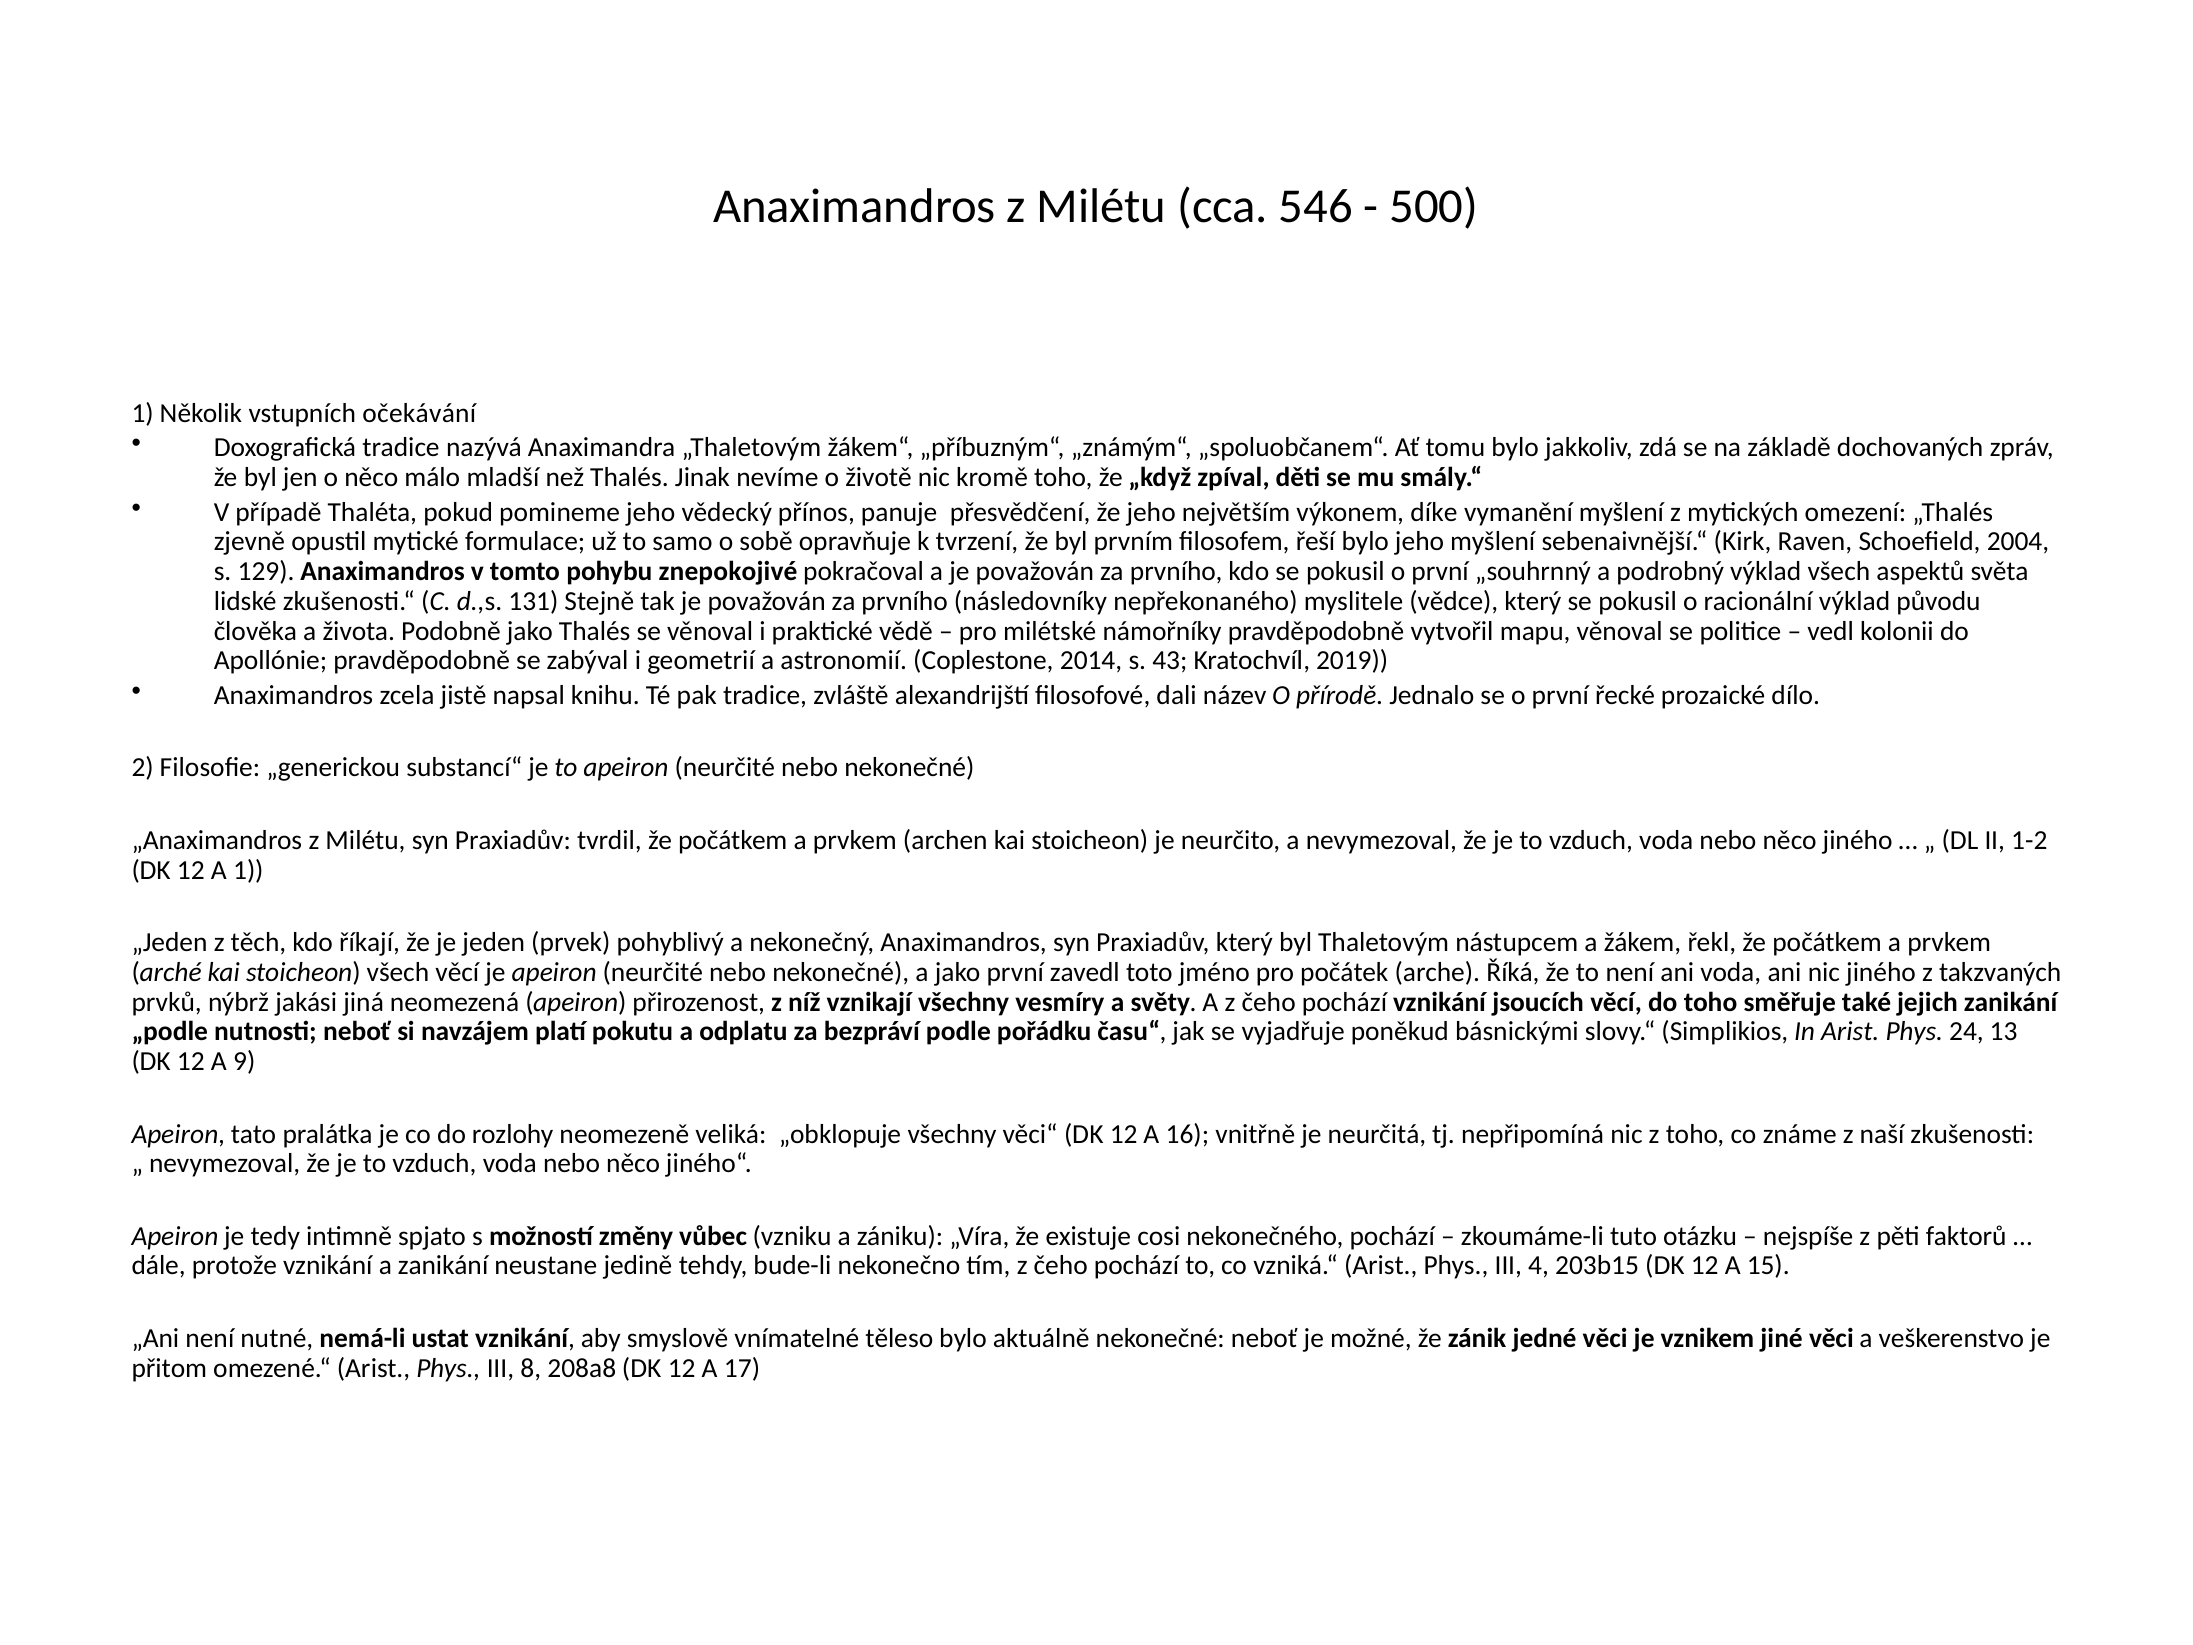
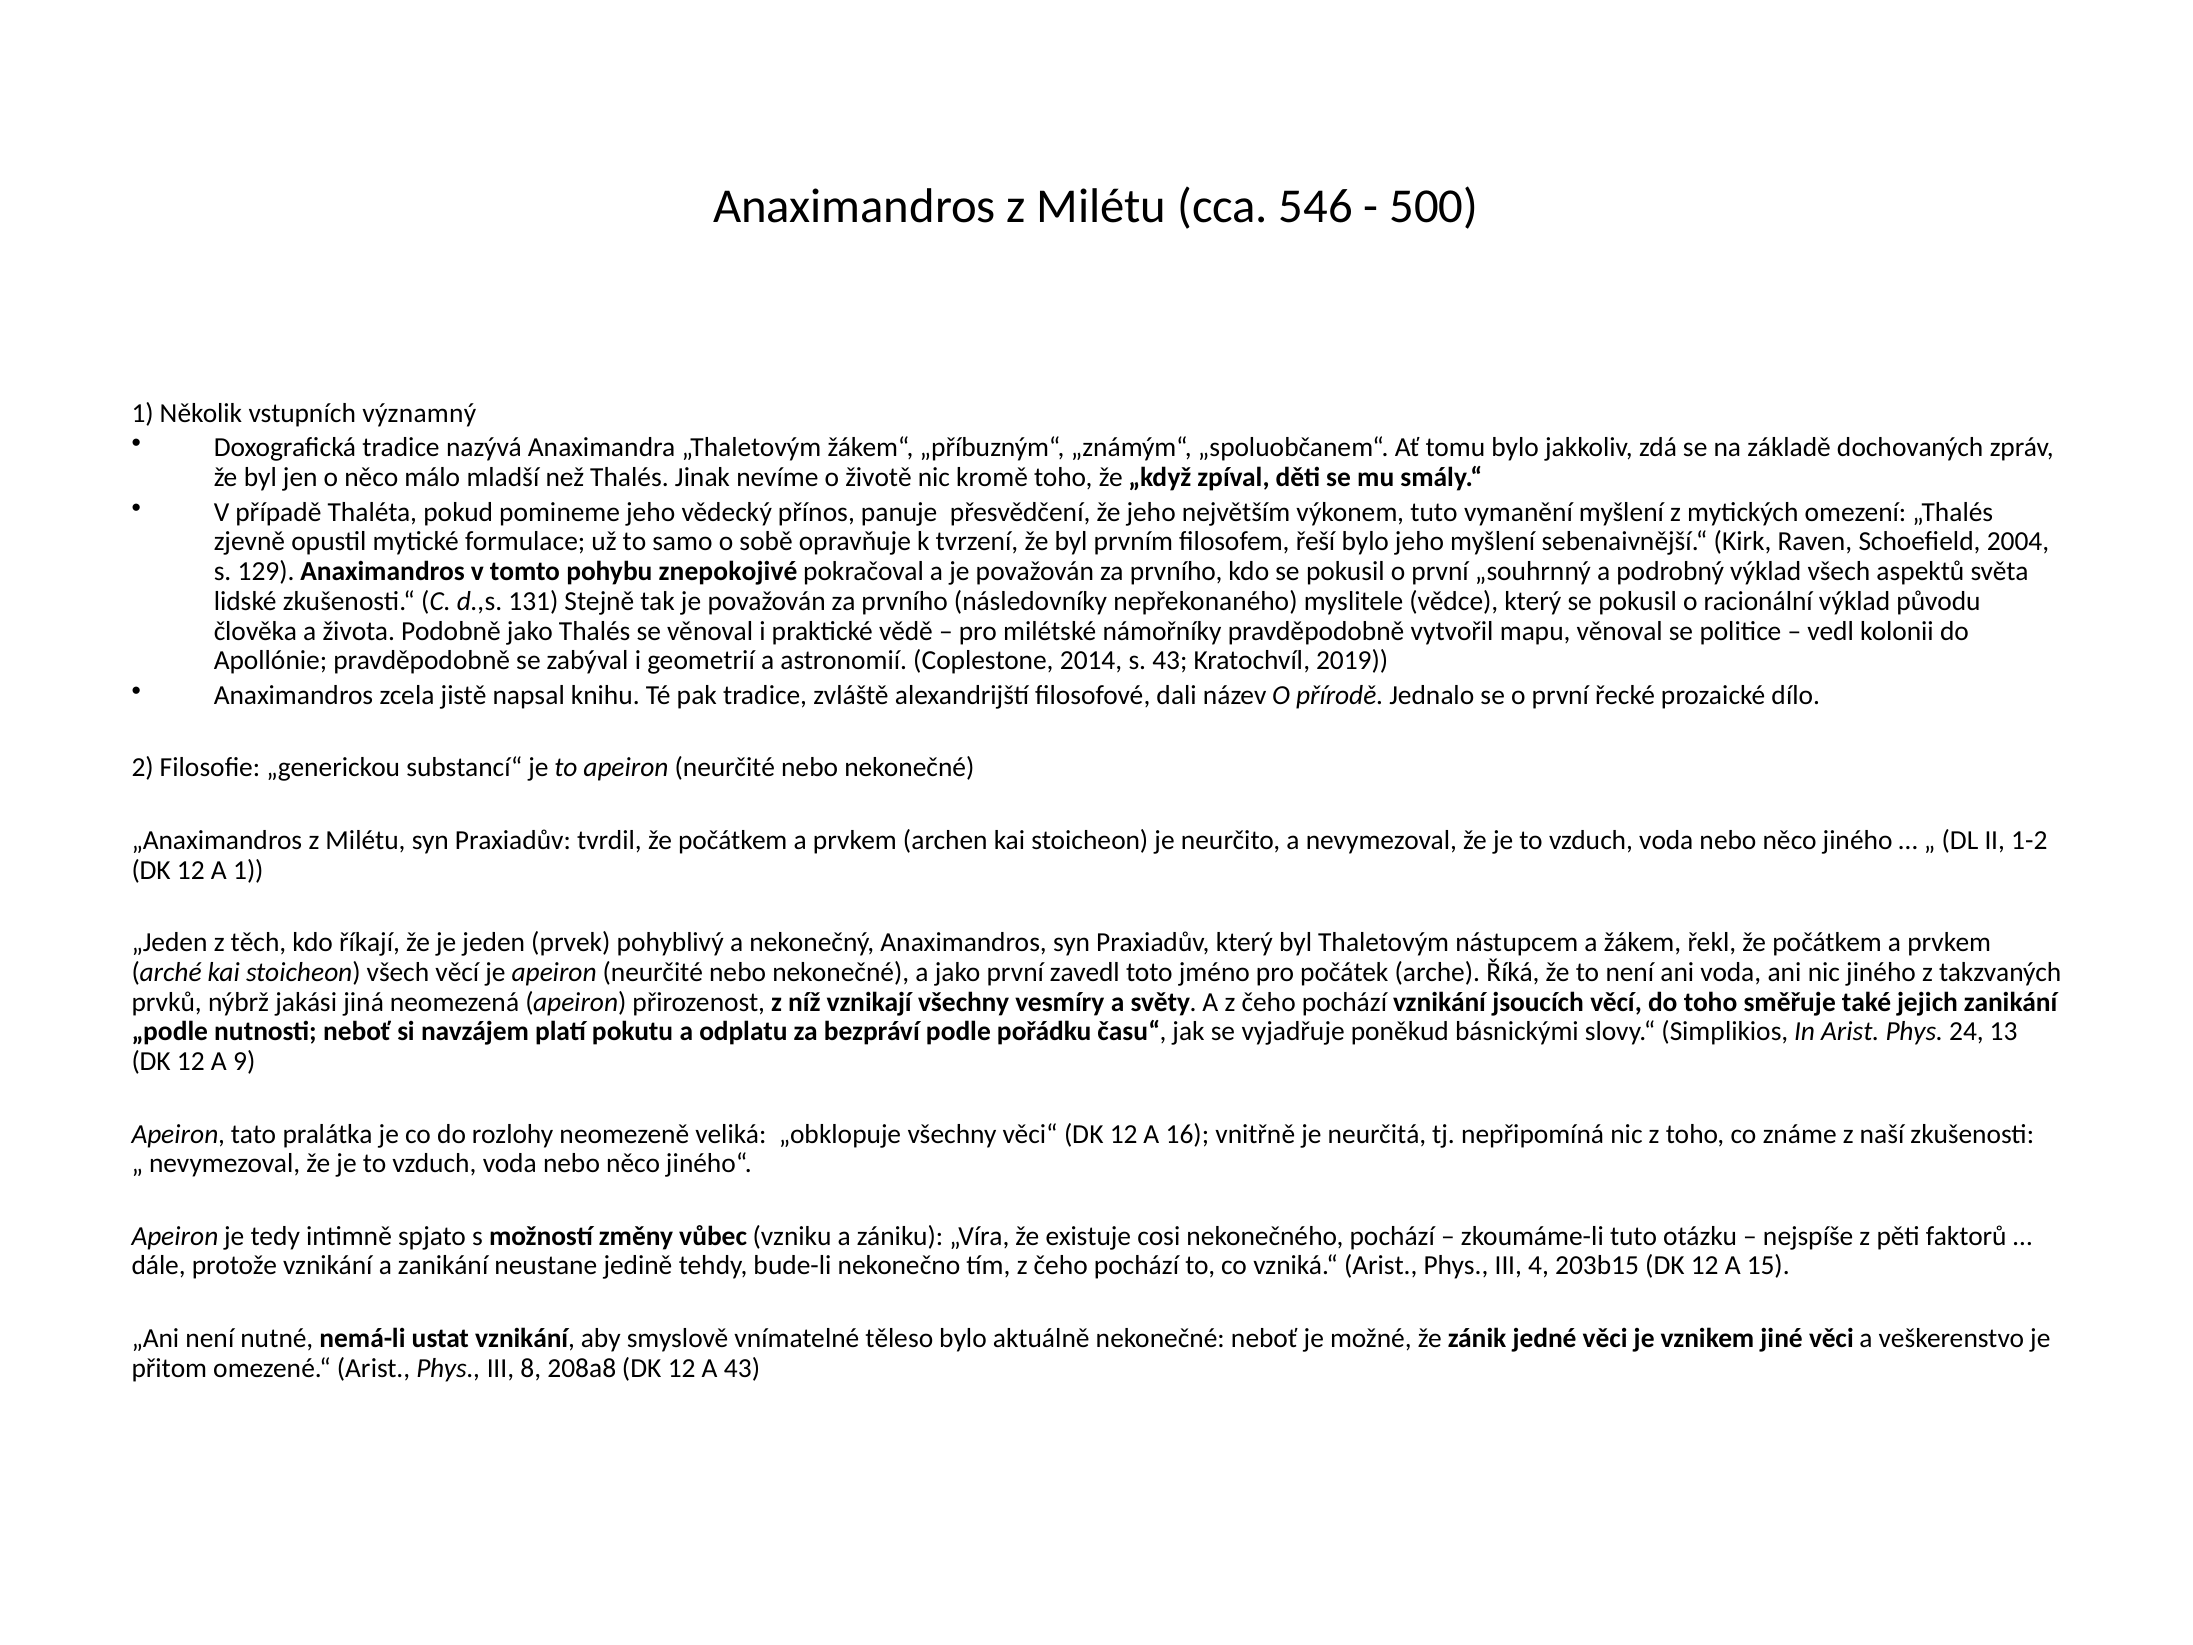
očekávání: očekávání -> významný
výkonem díke: díke -> tuto
A 17: 17 -> 43
